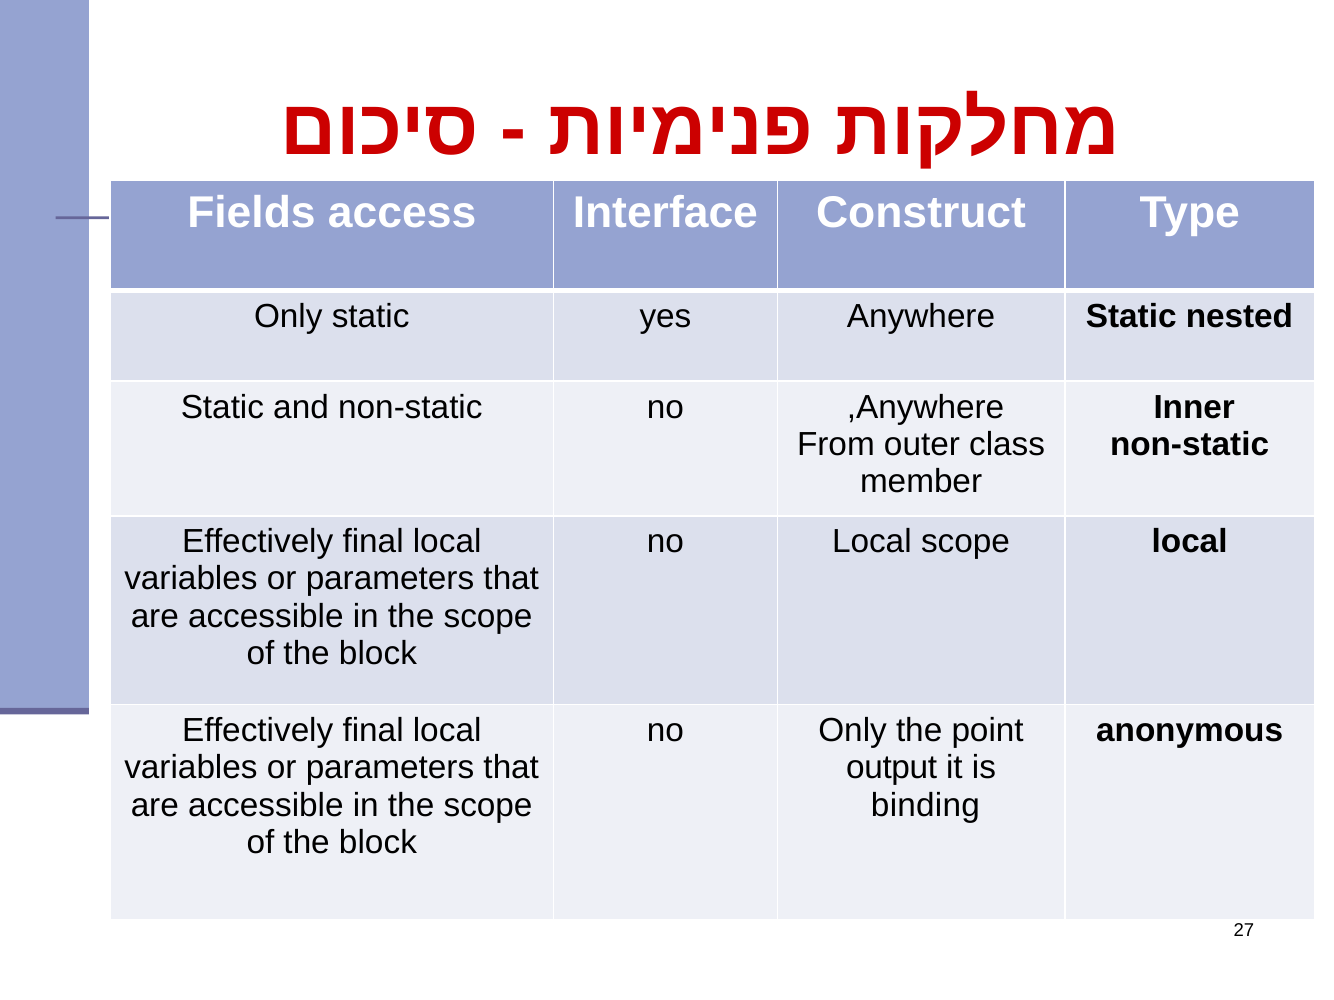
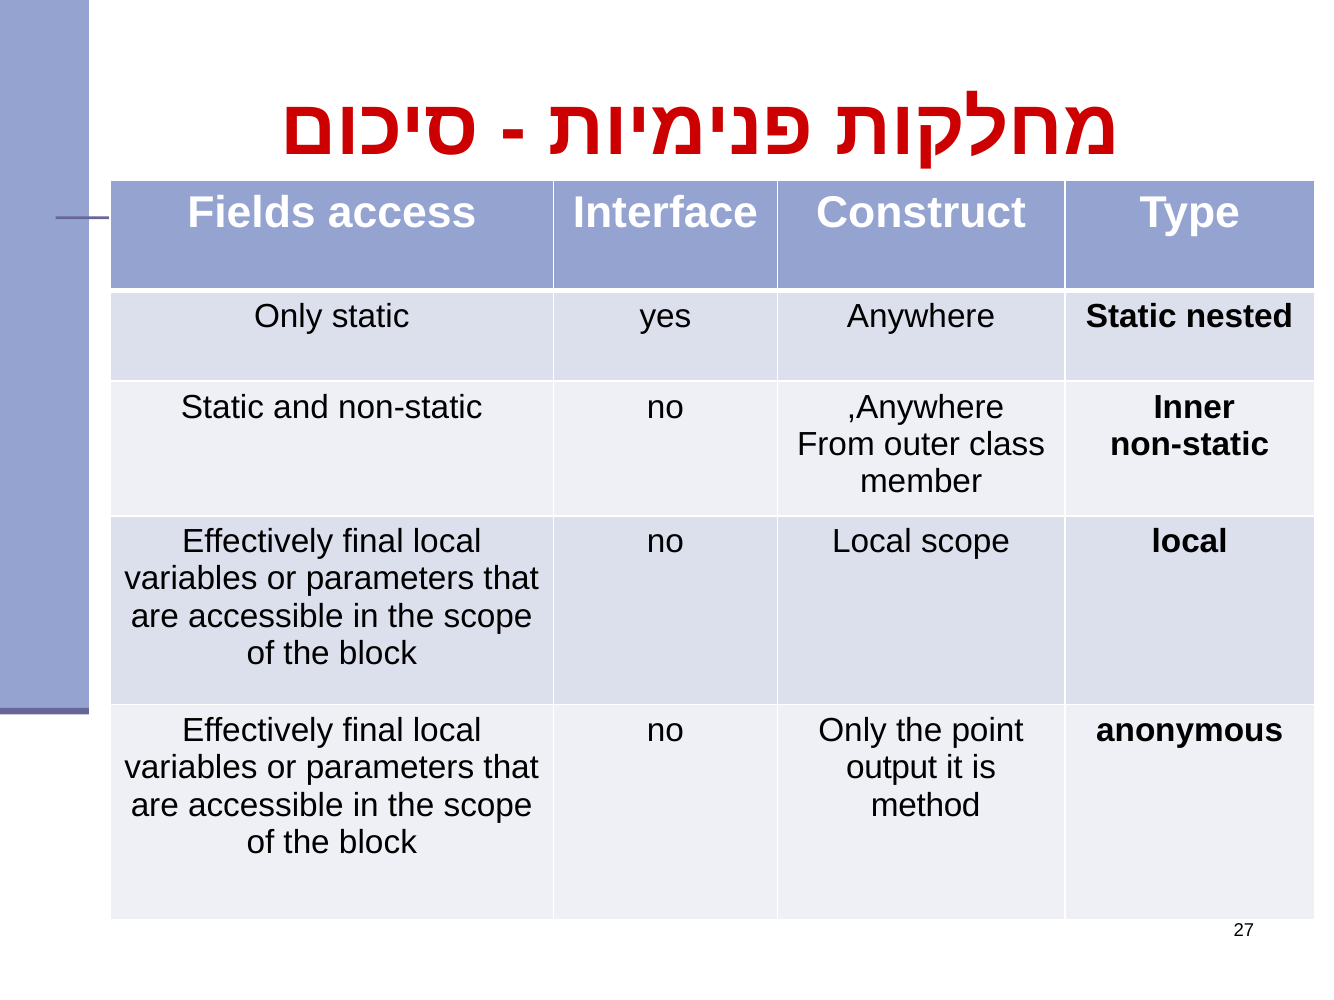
binding: binding -> method
